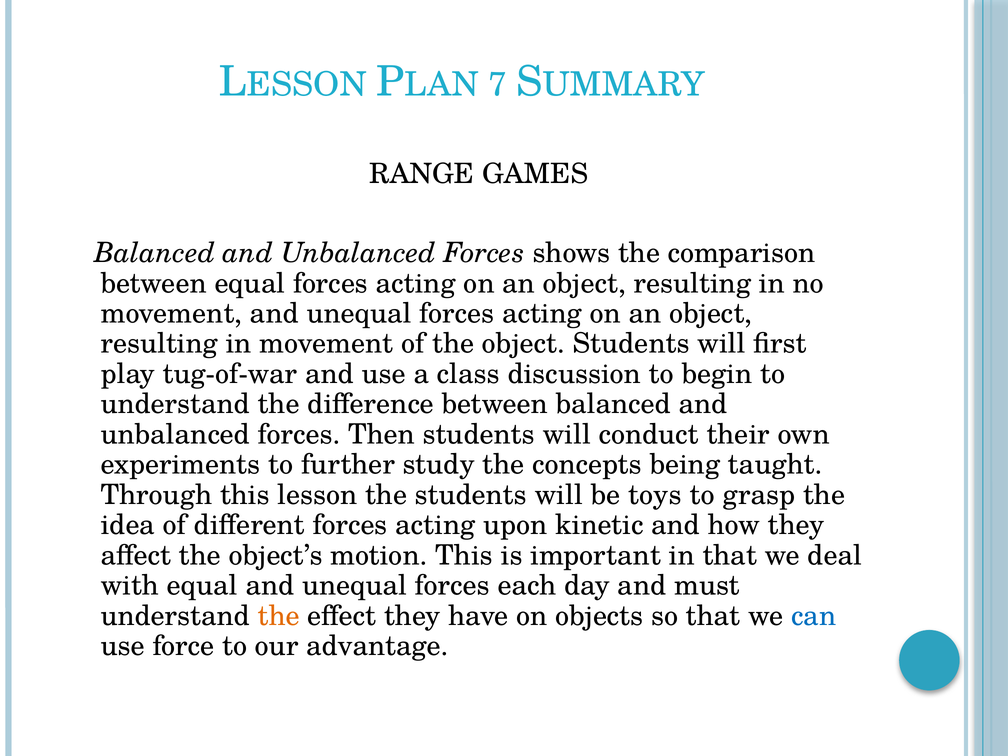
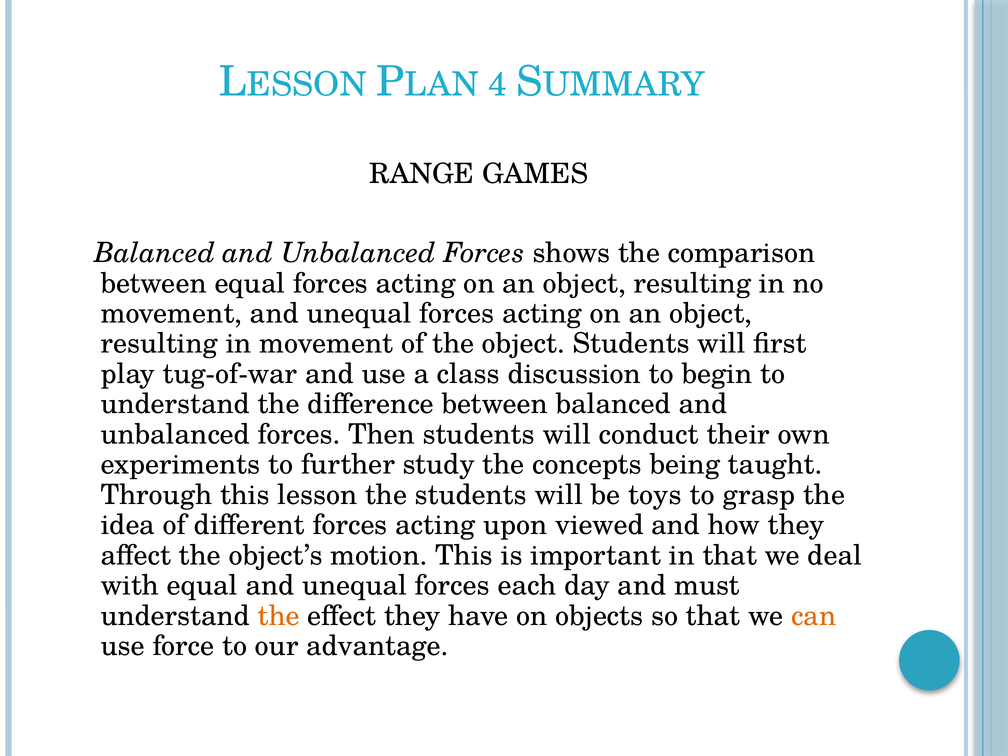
7: 7 -> 4
kinetic: kinetic -> viewed
can colour: blue -> orange
